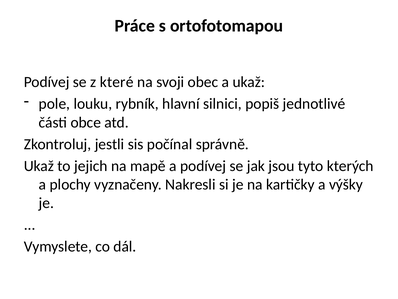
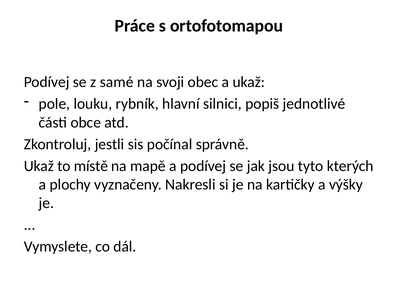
které: které -> samé
jejich: jejich -> místě
